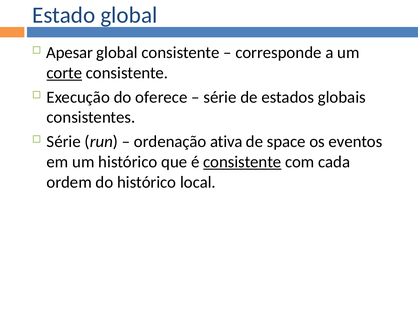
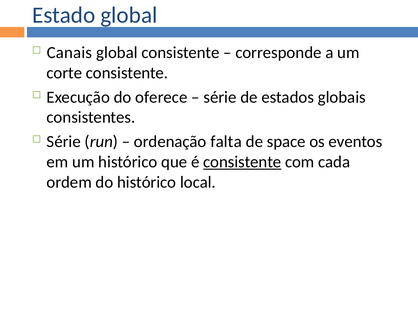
Apesar: Apesar -> Canais
corte underline: present -> none
ativa: ativa -> falta
